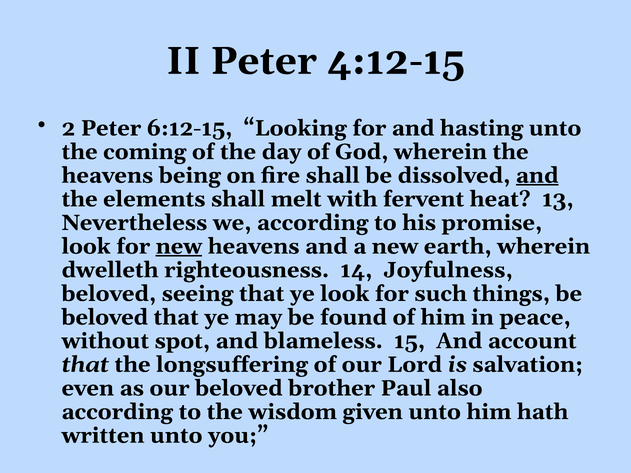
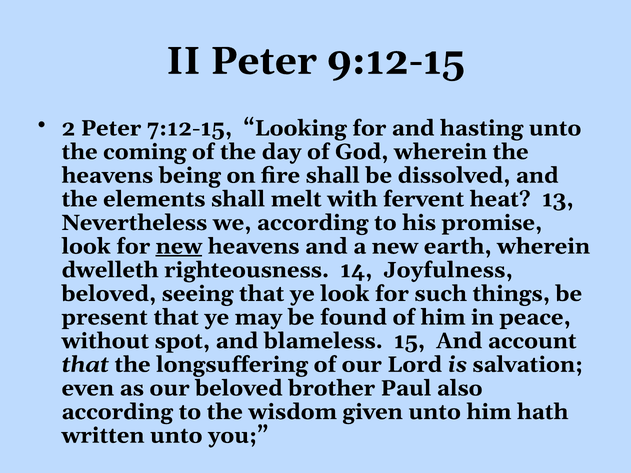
4:12-15: 4:12-15 -> 9:12-15
6:12-15: 6:12-15 -> 7:12-15
and at (537, 176) underline: present -> none
beloved at (105, 317): beloved -> present
